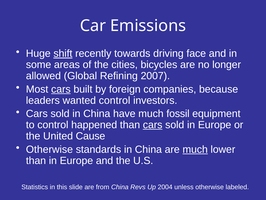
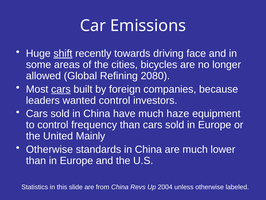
2007: 2007 -> 2080
fossil: fossil -> haze
happened: happened -> frequency
cars at (153, 125) underline: present -> none
Cause: Cause -> Mainly
much at (195, 149) underline: present -> none
